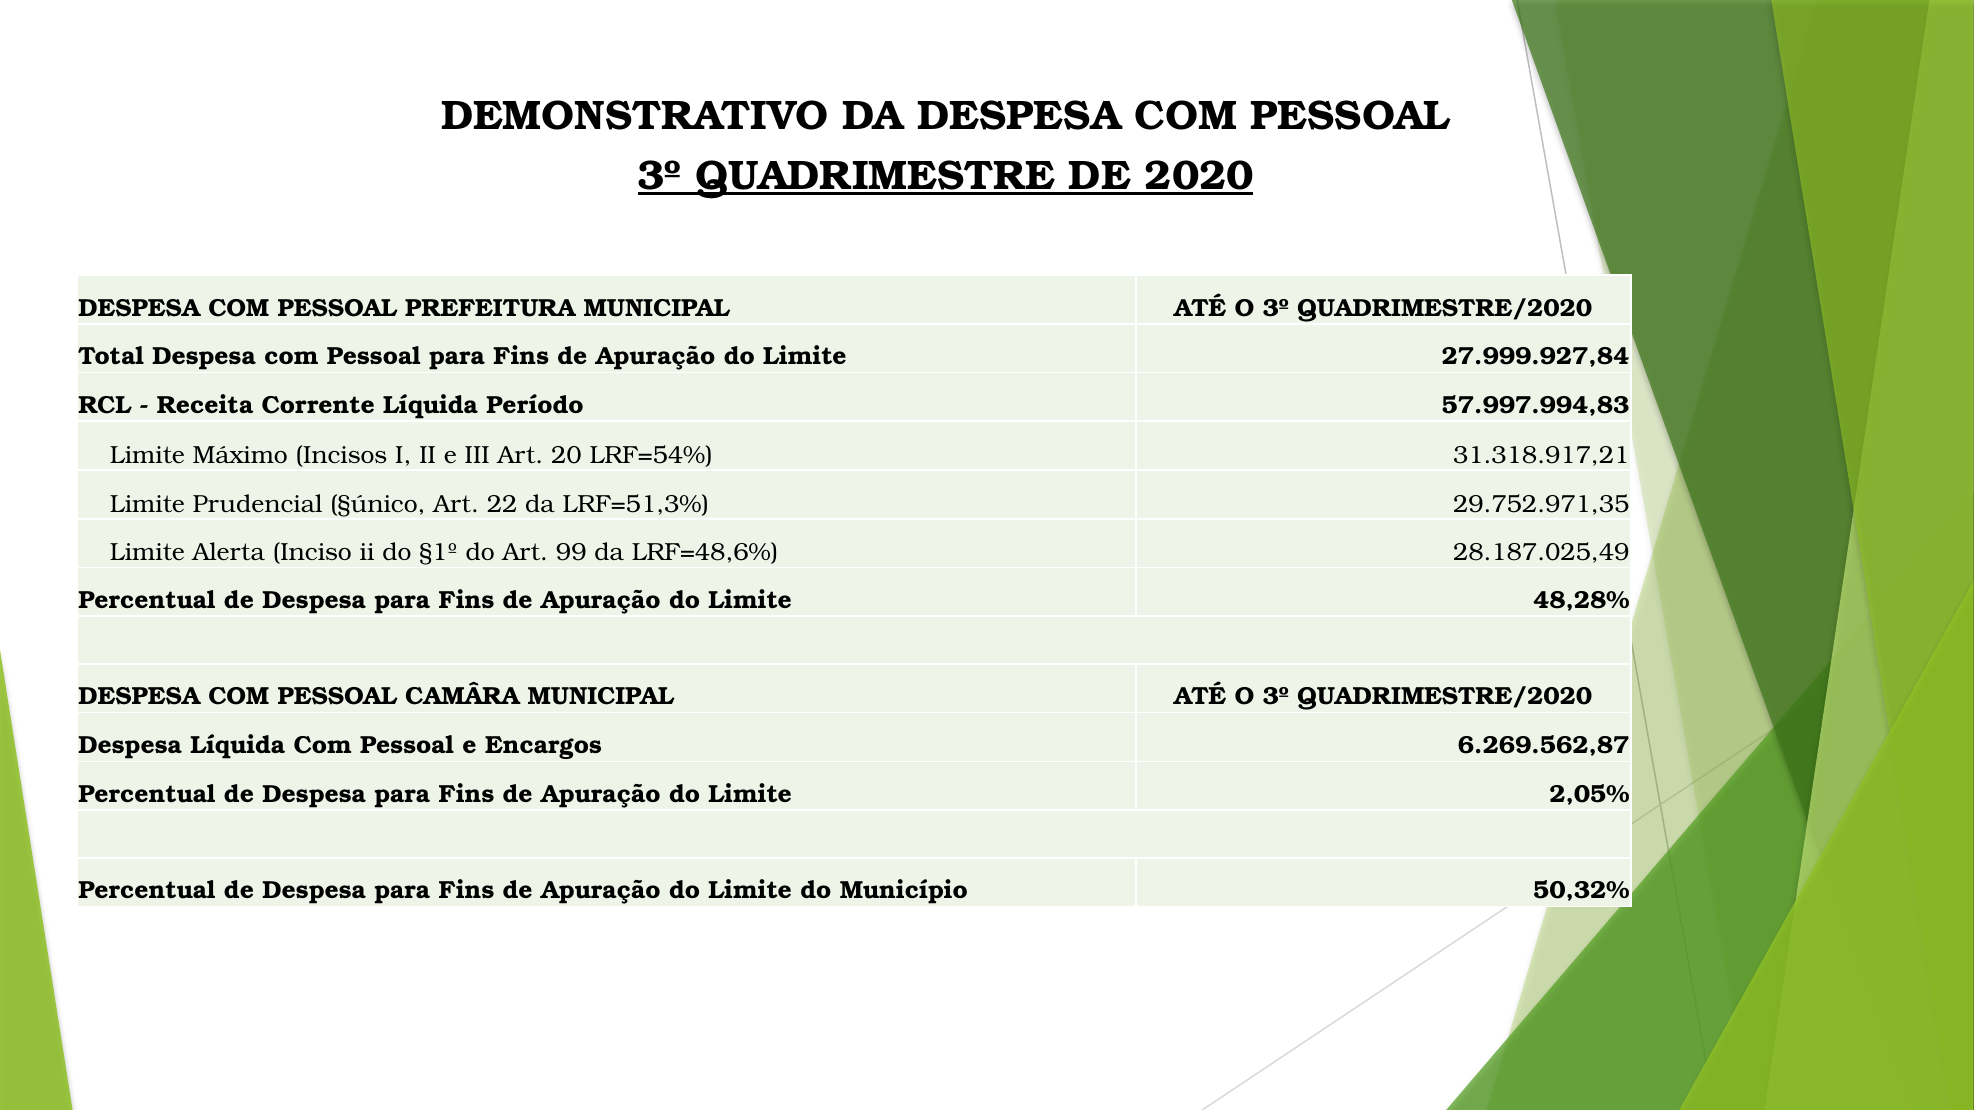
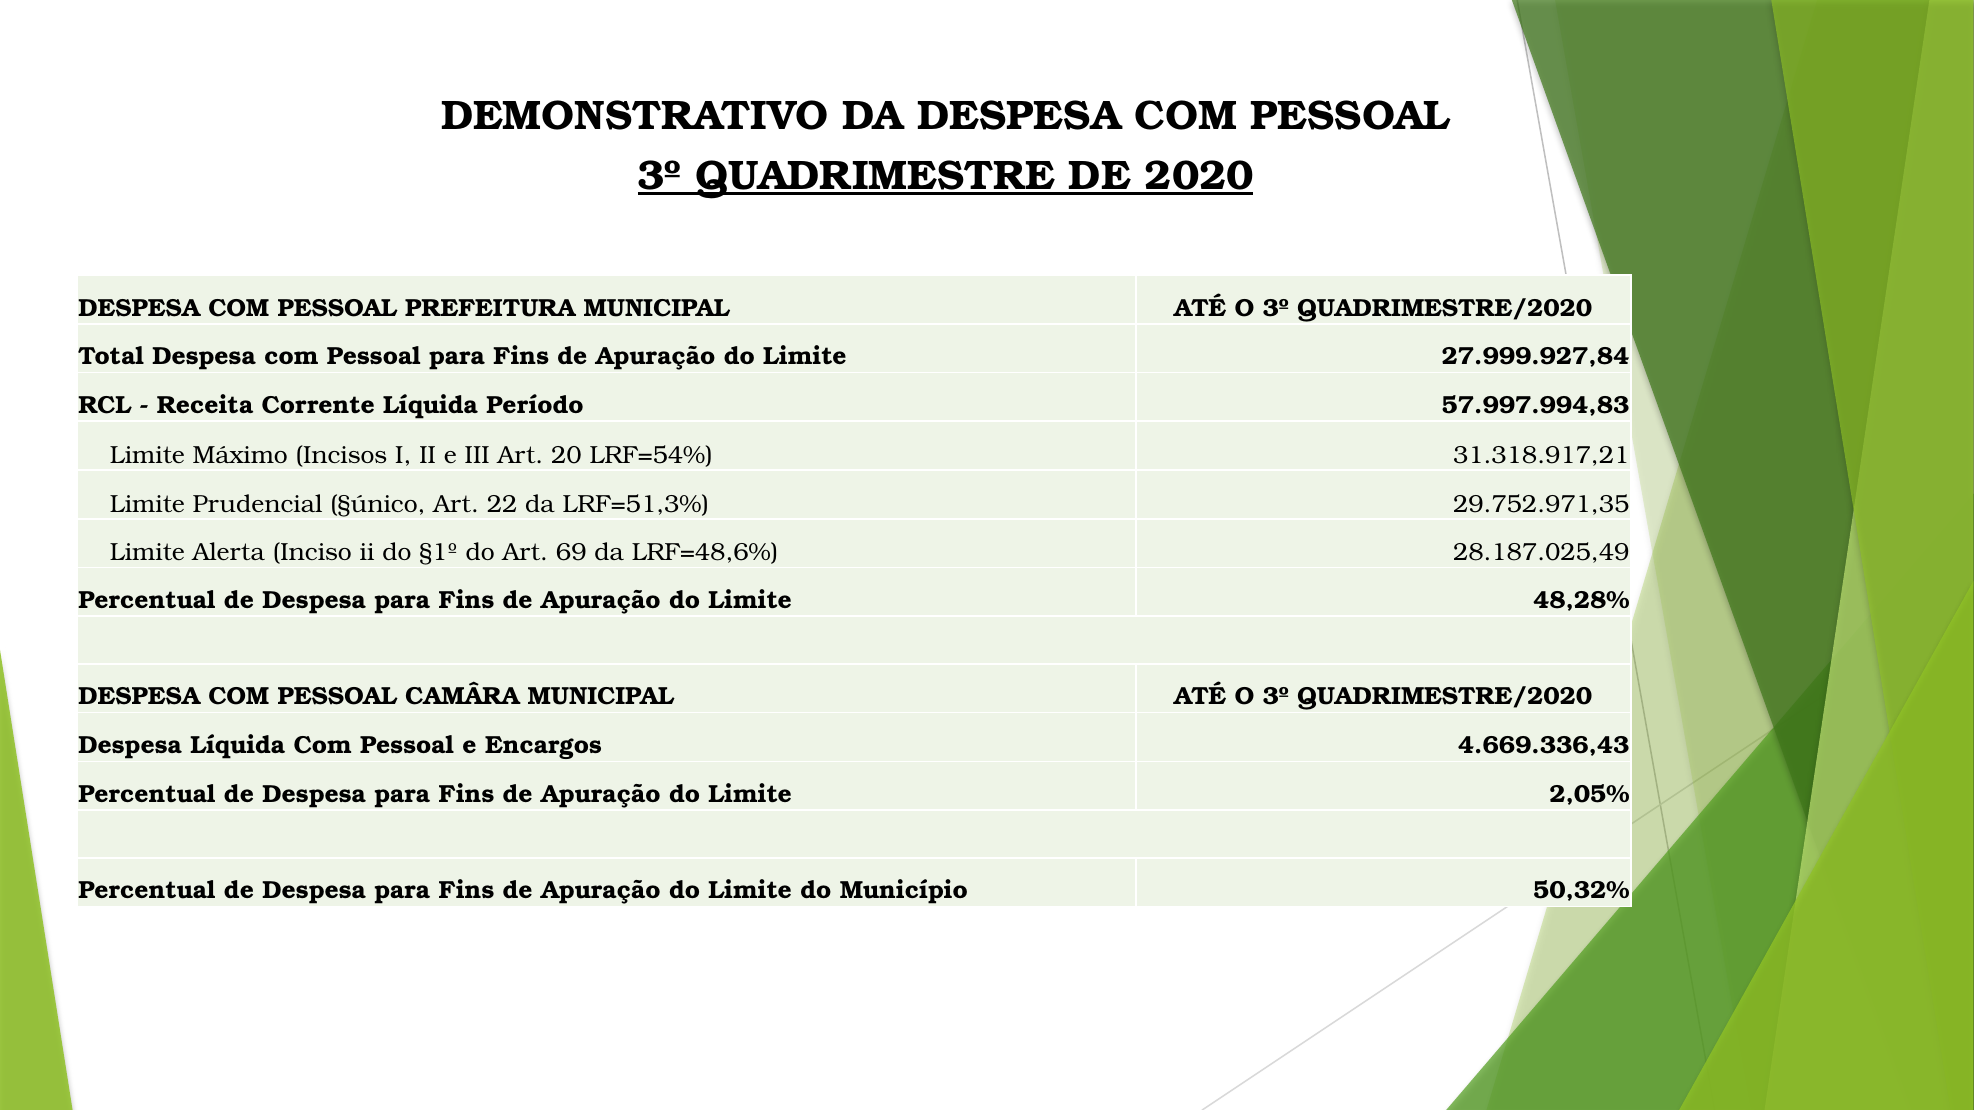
99: 99 -> 69
6.269.562,87: 6.269.562,87 -> 4.669.336,43
